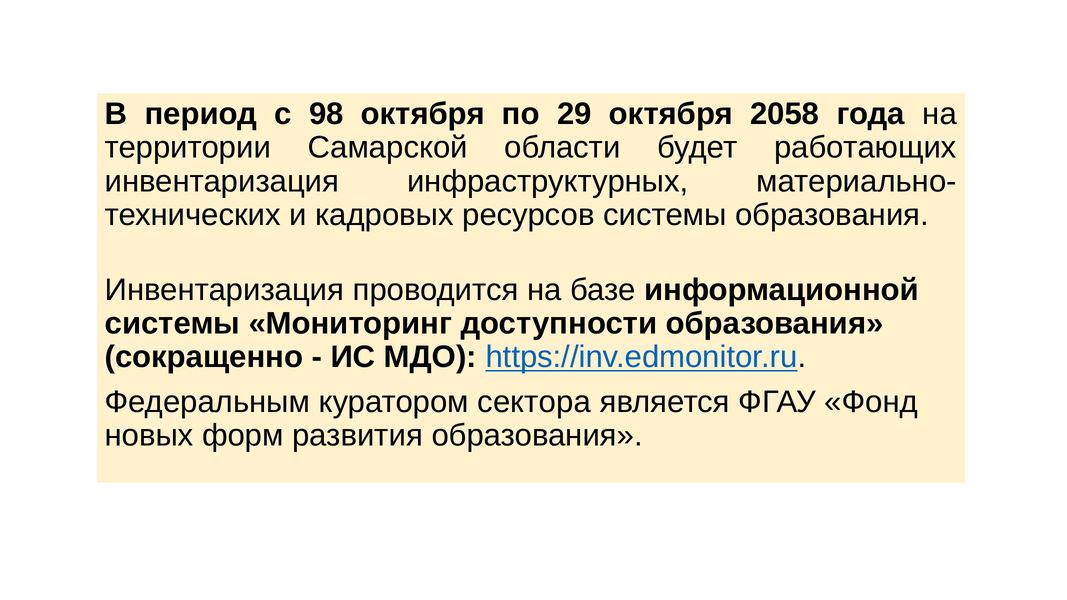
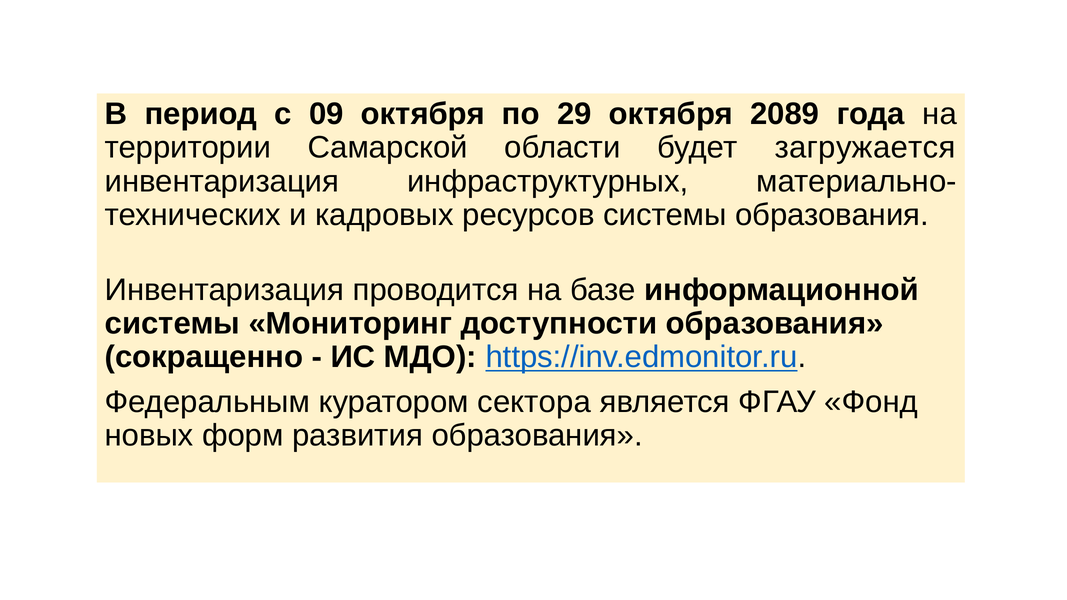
98: 98 -> 09
2058: 2058 -> 2089
работающих: работающих -> загружается
